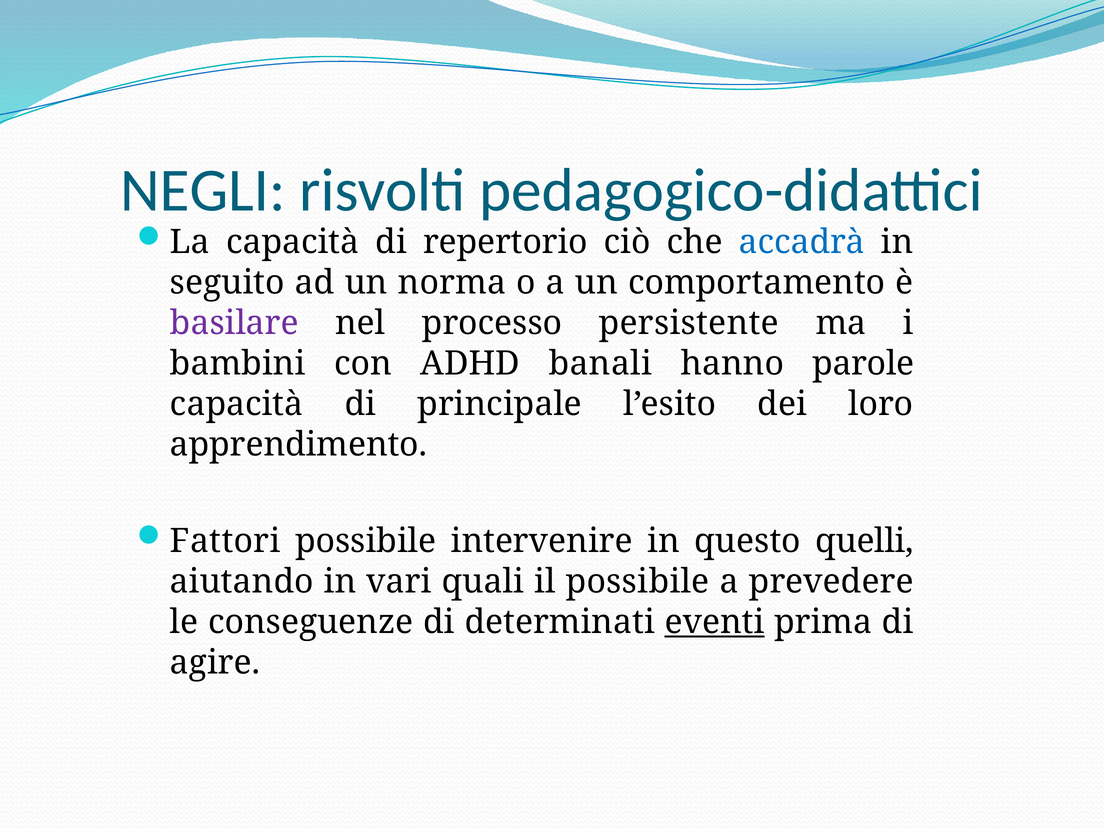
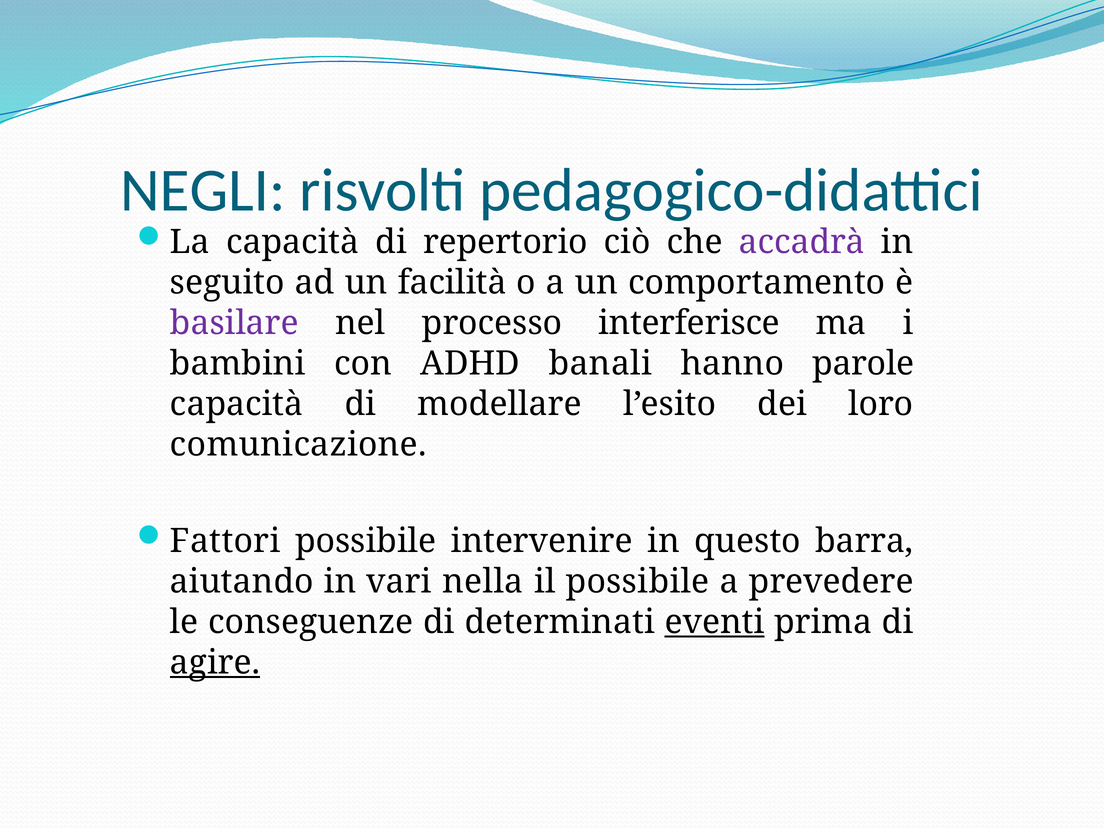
accadrà colour: blue -> purple
norma: norma -> facilità
persistente: persistente -> interferisce
principale: principale -> modellare
apprendimento: apprendimento -> comunicazione
quelli: quelli -> barra
quali: quali -> nella
agire underline: none -> present
